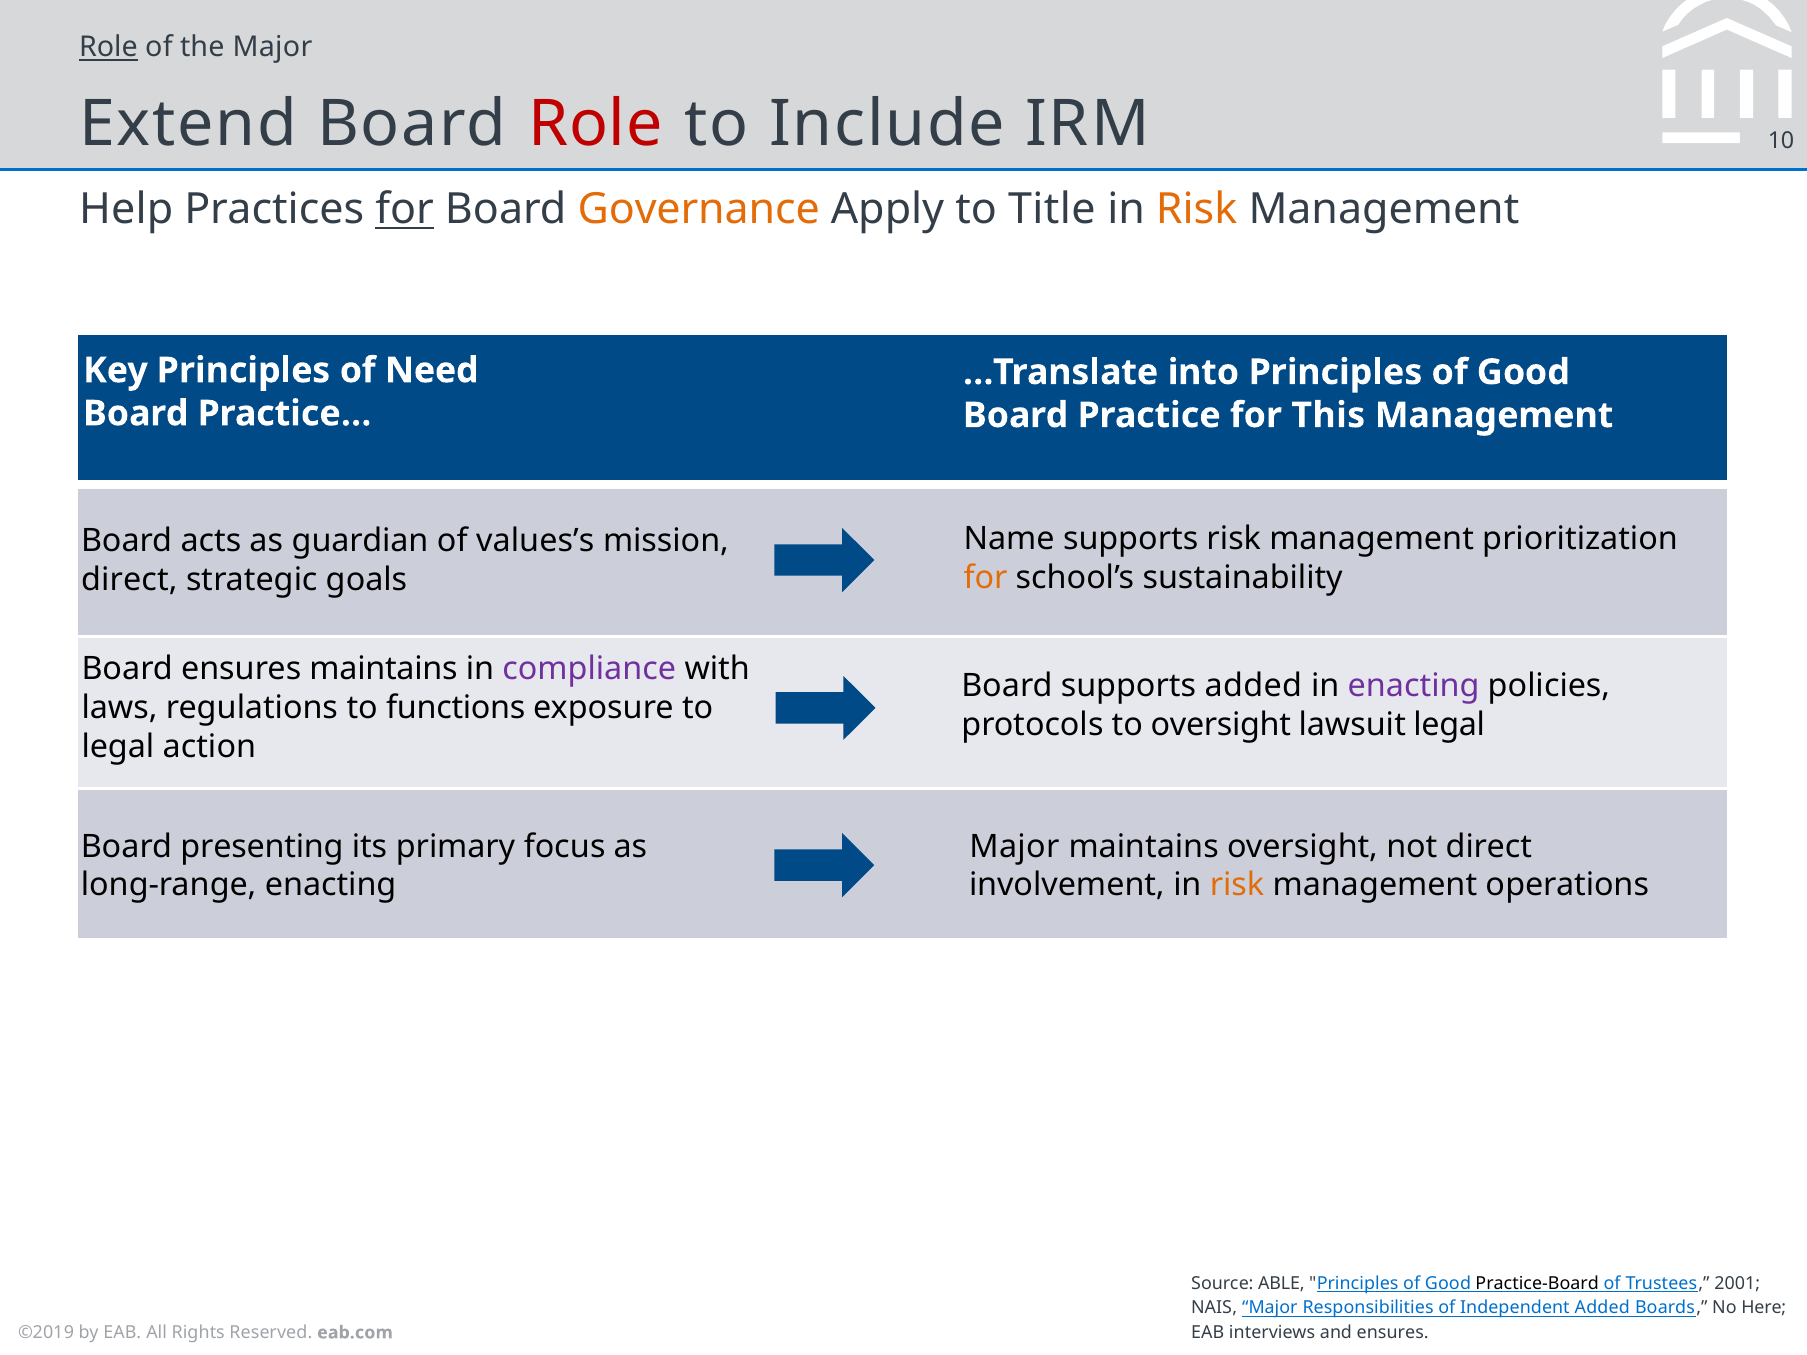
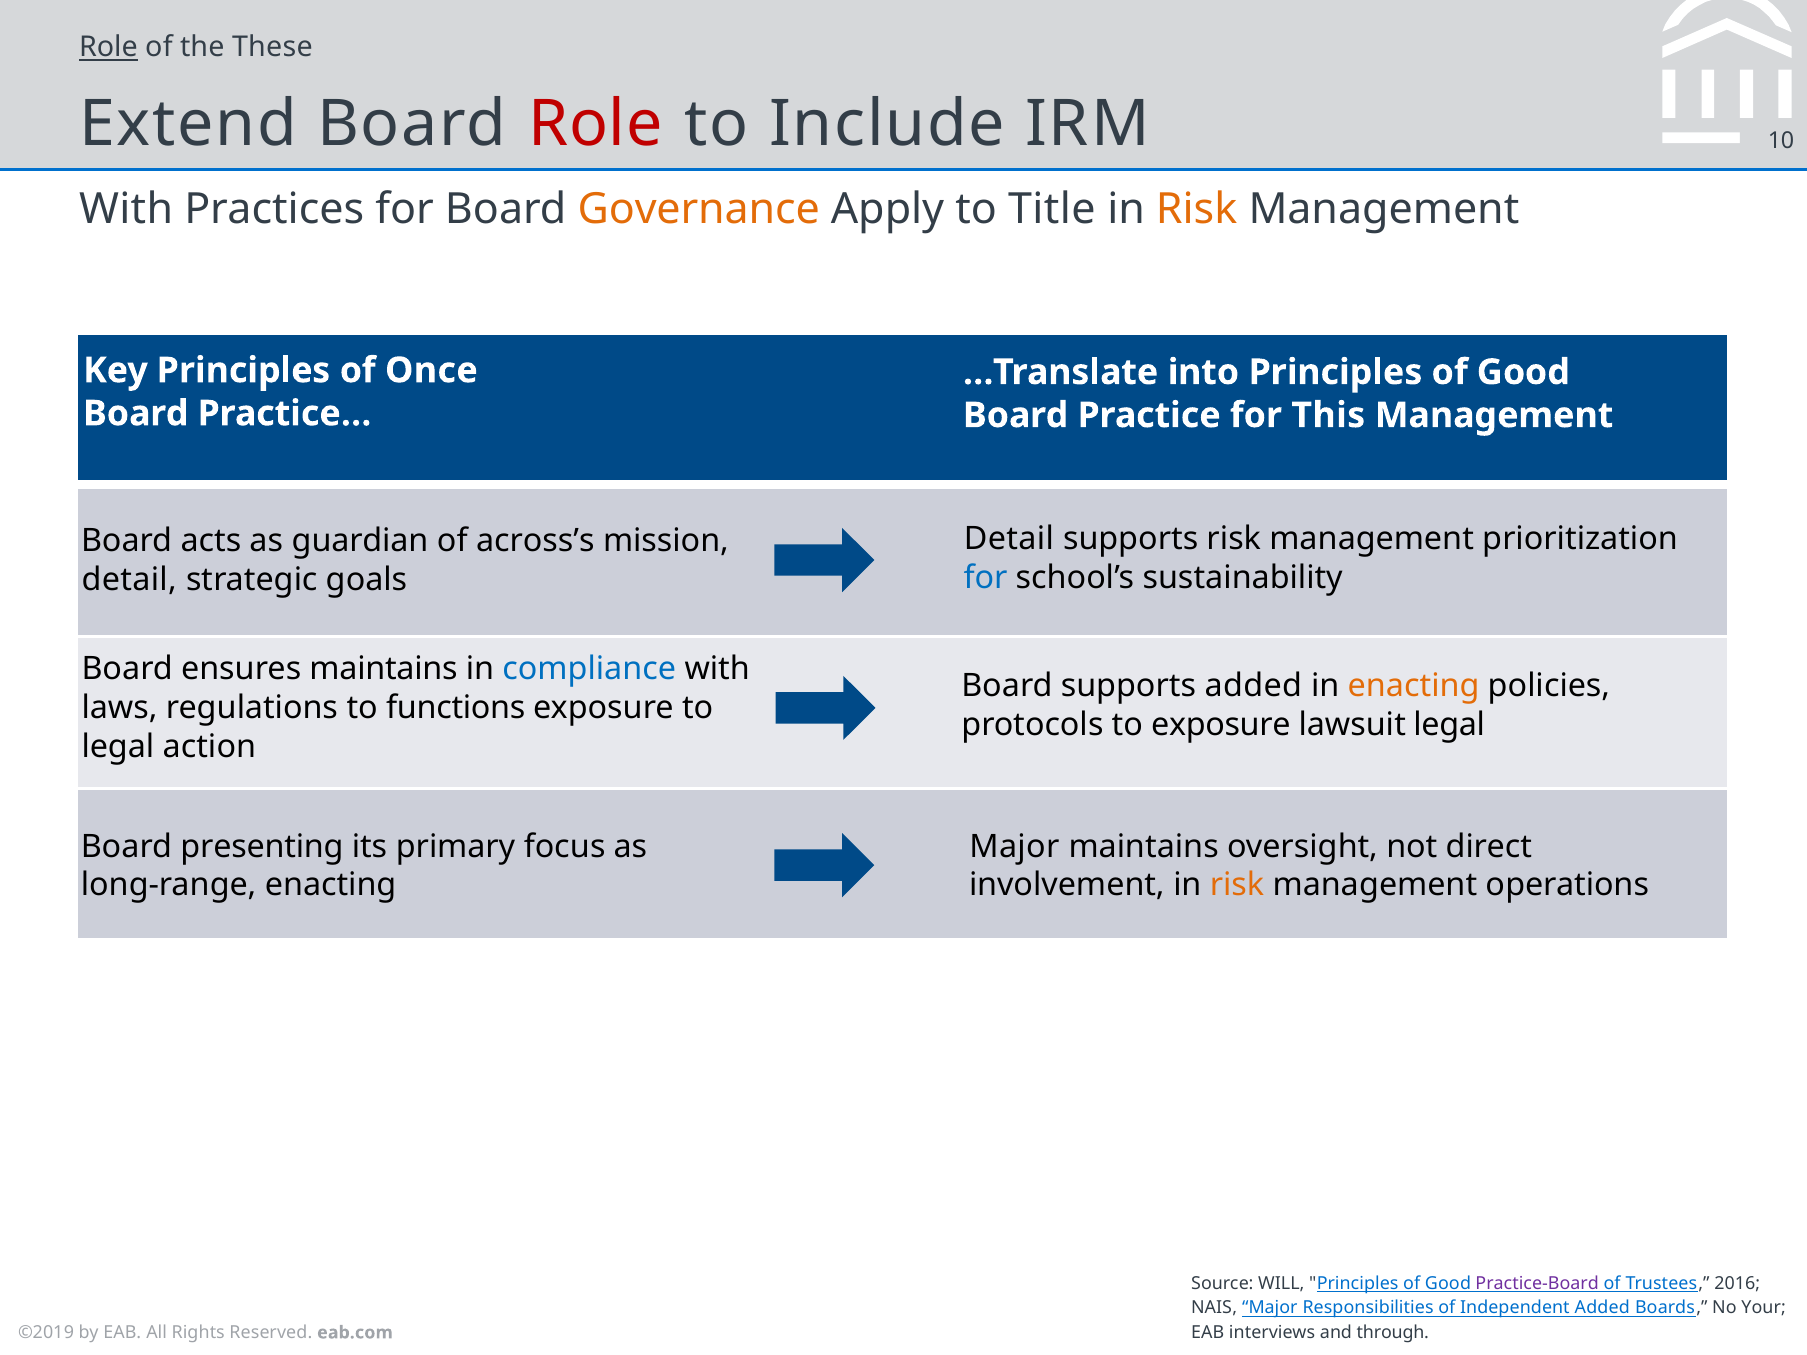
the Major: Major -> These
Help at (126, 210): Help -> With
for at (405, 210) underline: present -> none
Need: Need -> Once
Name at (1009, 539): Name -> Detail
values’s: values’s -> across’s
for at (986, 578) colour: orange -> blue
direct at (129, 580): direct -> detail
compliance colour: purple -> blue
enacting at (1414, 686) colour: purple -> orange
to oversight: oversight -> exposure
ABLE: ABLE -> WILL
Practice-Board colour: black -> purple
2001: 2001 -> 2016
Here: Here -> Your
and ensures: ensures -> through
